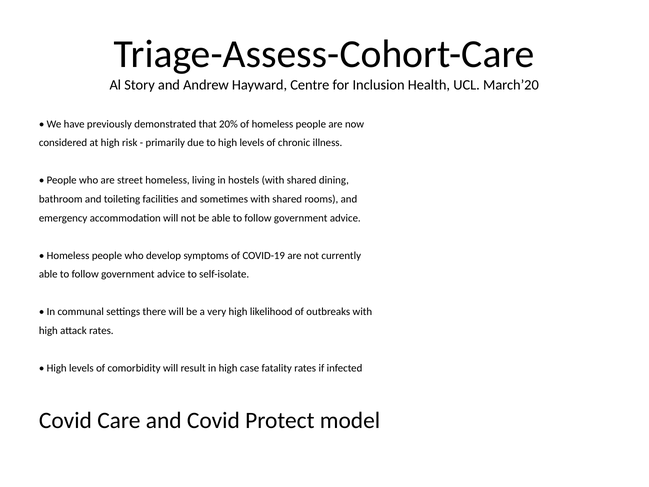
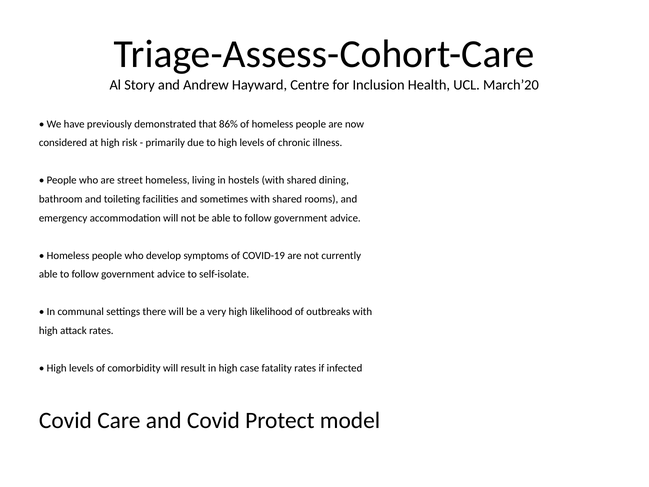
20%: 20% -> 86%
